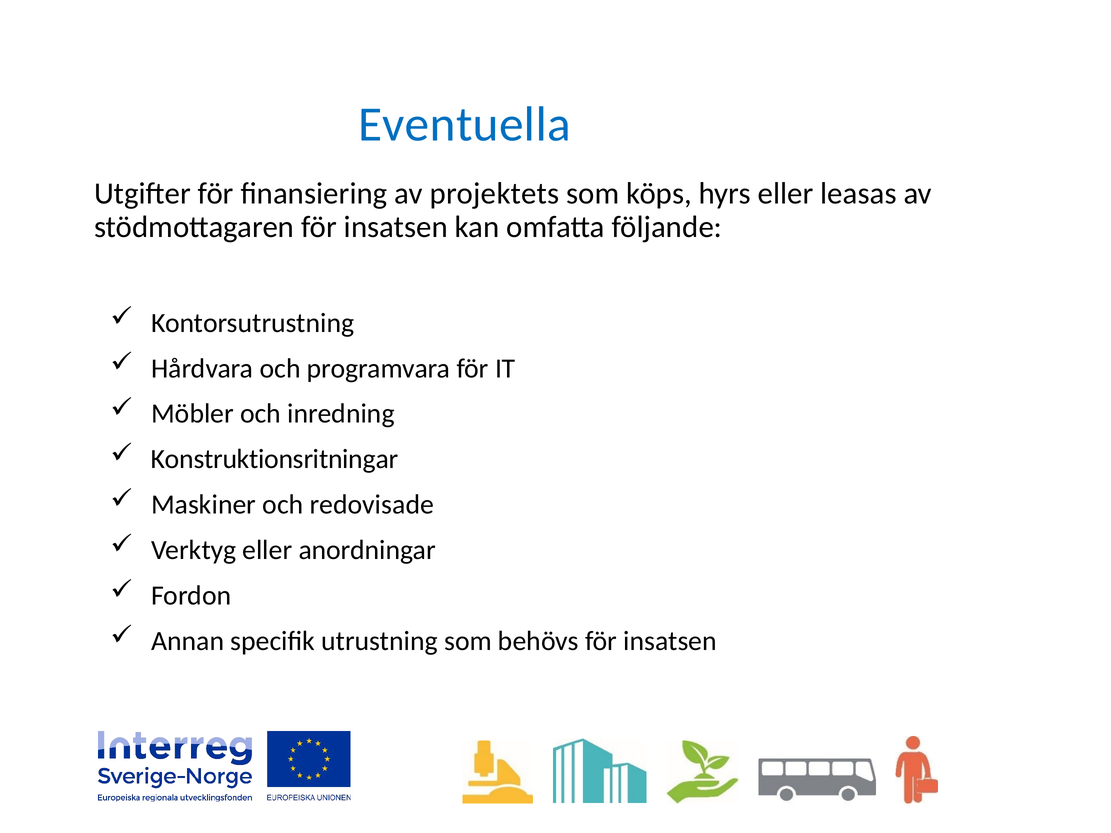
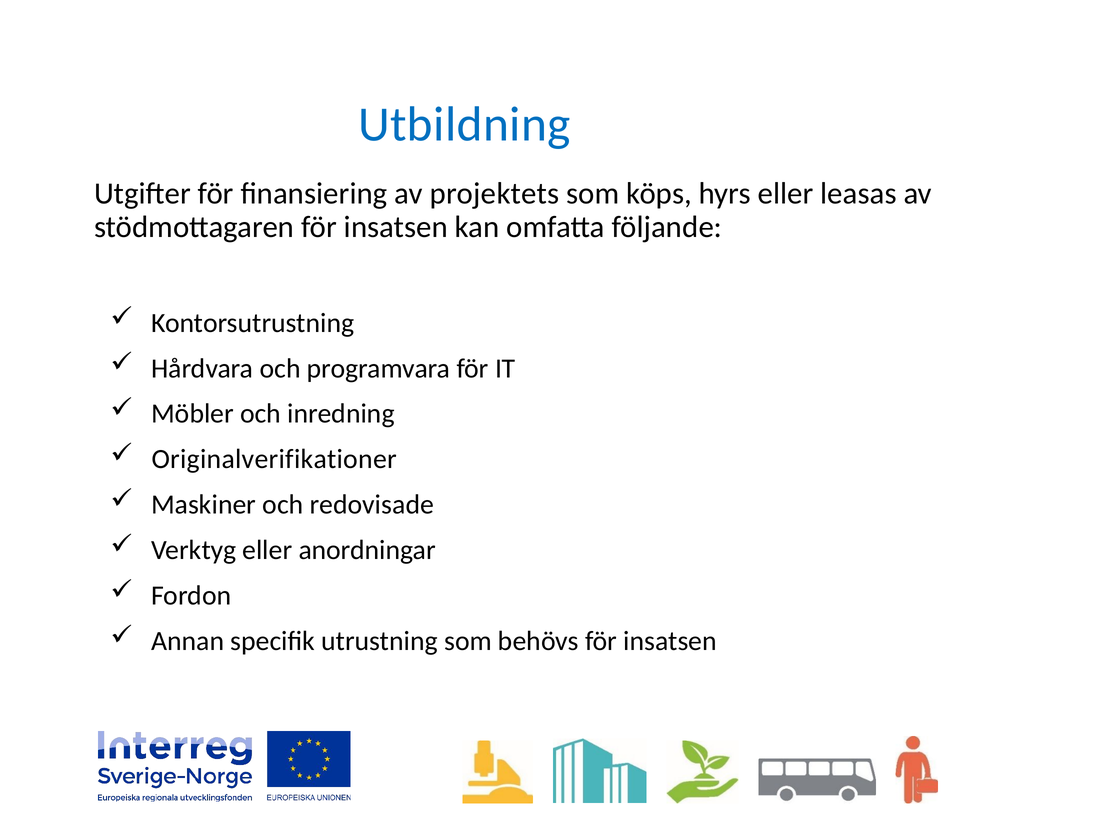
Eventuella: Eventuella -> Utbildning
Konstruktionsritningar: Konstruktionsritningar -> Originalverifikationer
